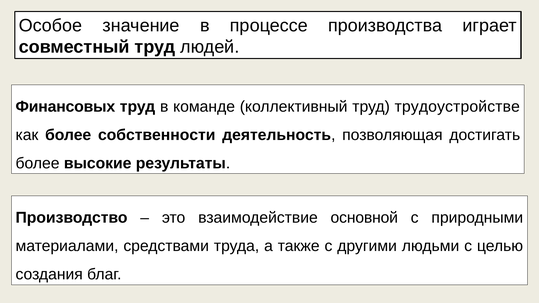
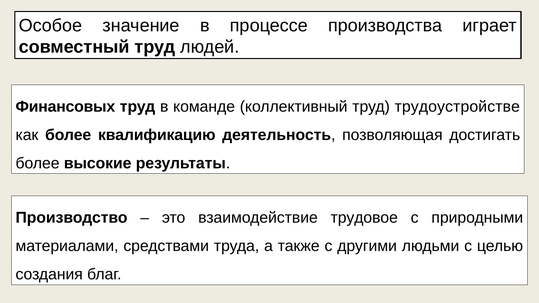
собственности: собственности -> квалификацию
основной: основной -> трудовое
